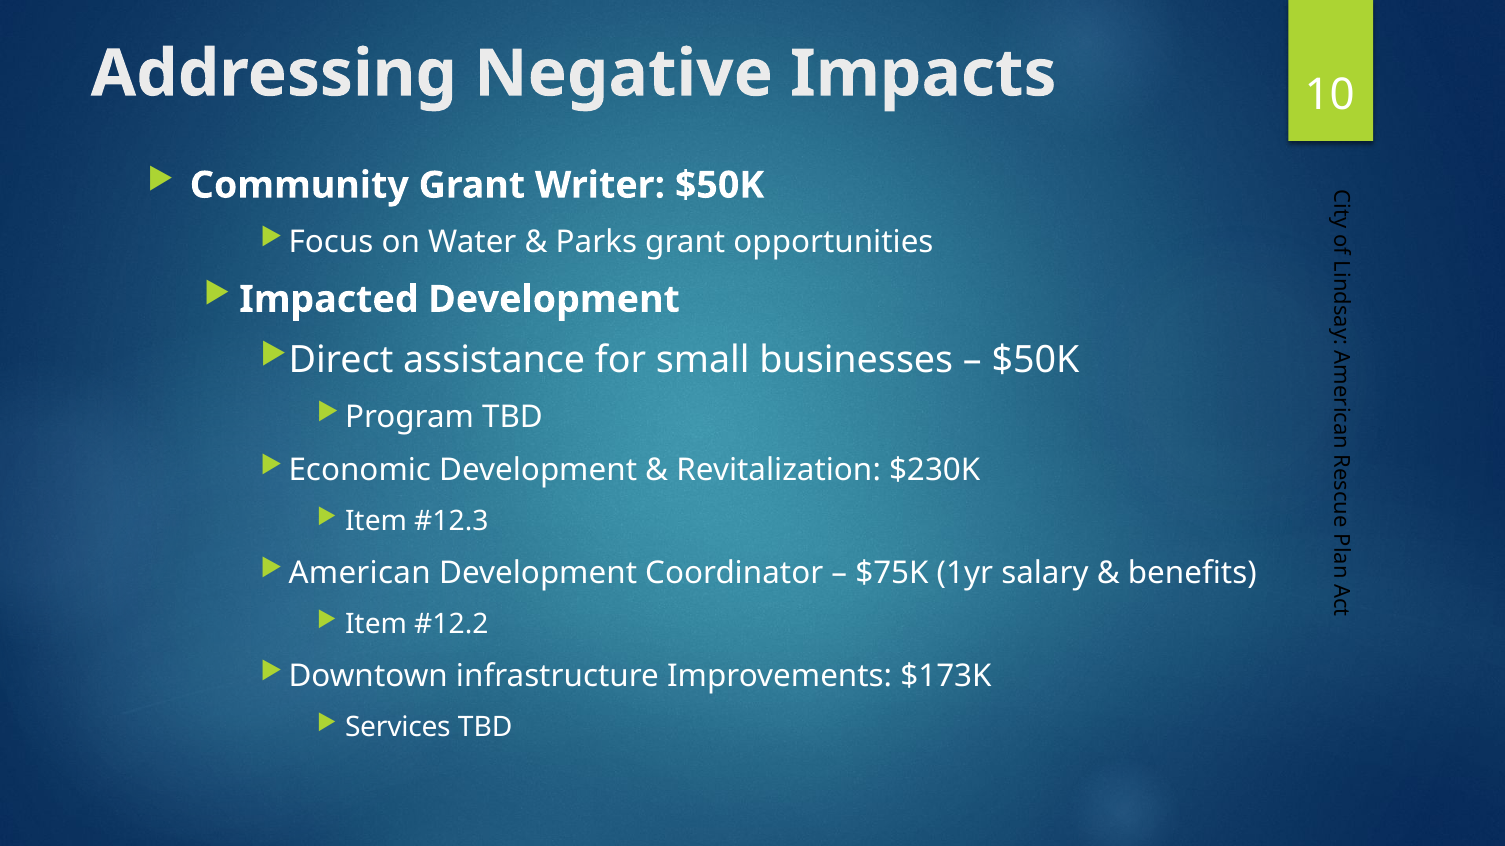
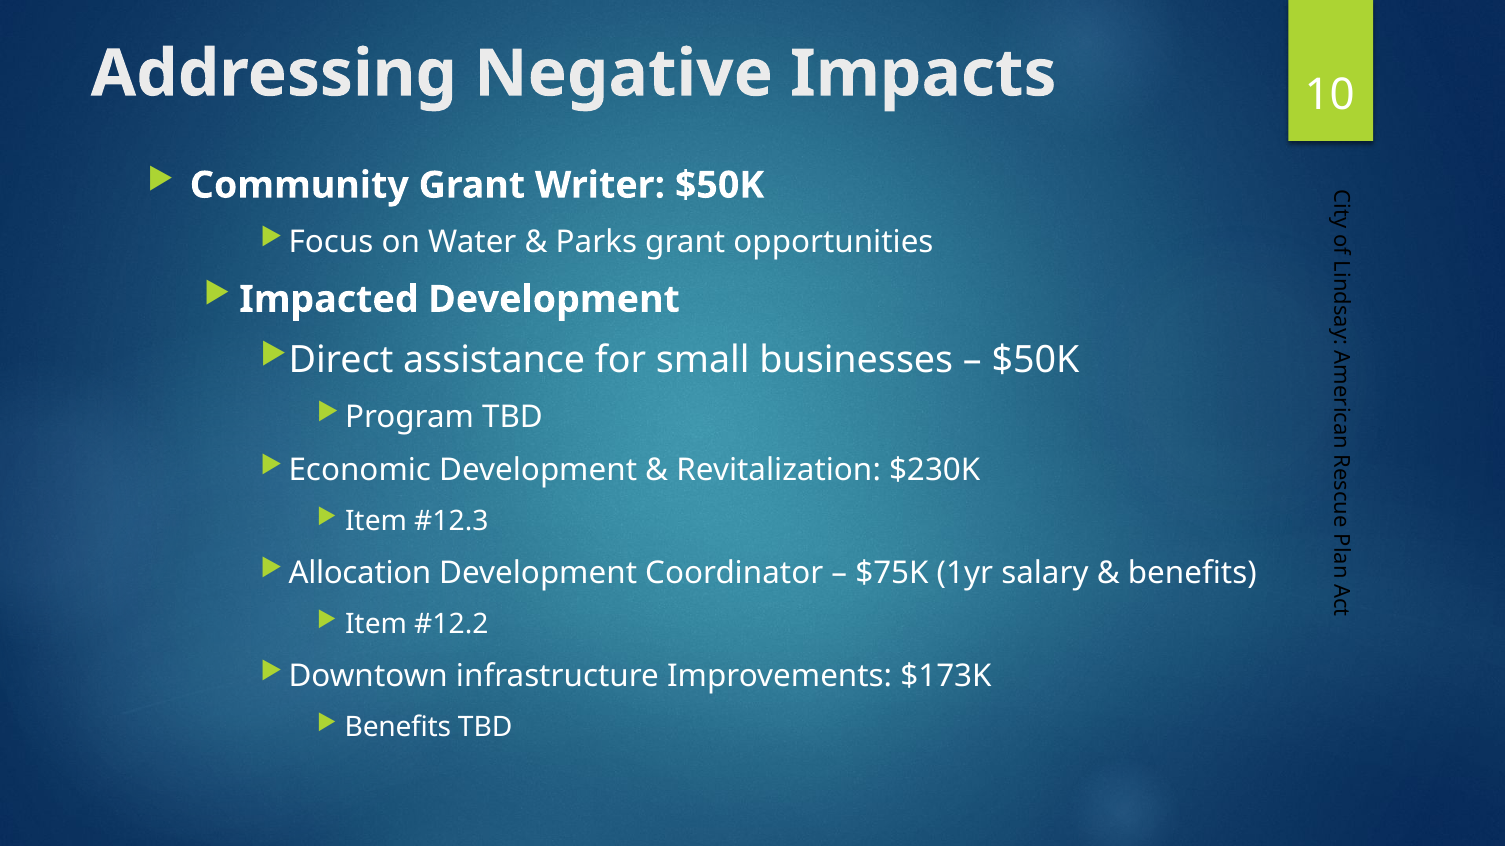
American: American -> Allocation
Services at (398, 728): Services -> Benefits
